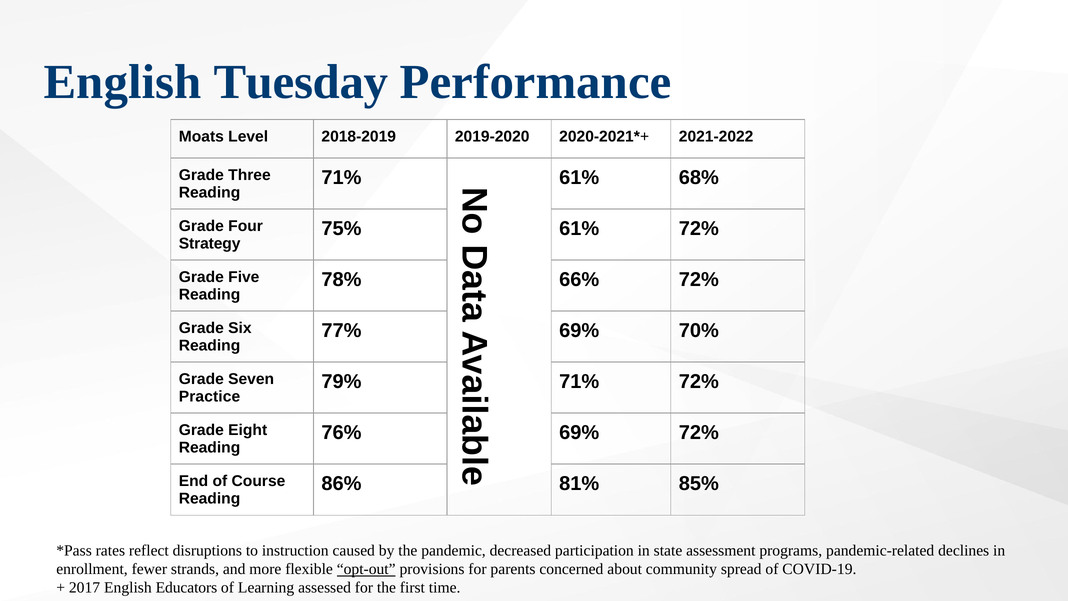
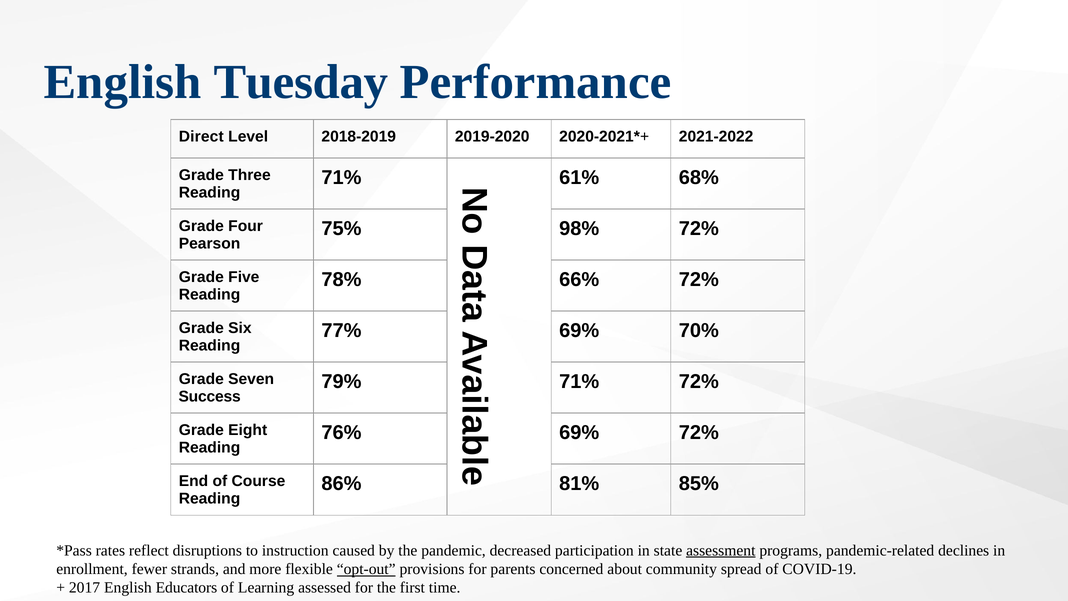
Moats: Moats -> Direct
75% 61%: 61% -> 98%
Strategy: Strategy -> Pearson
Practice: Practice -> Success
assessment underline: none -> present
